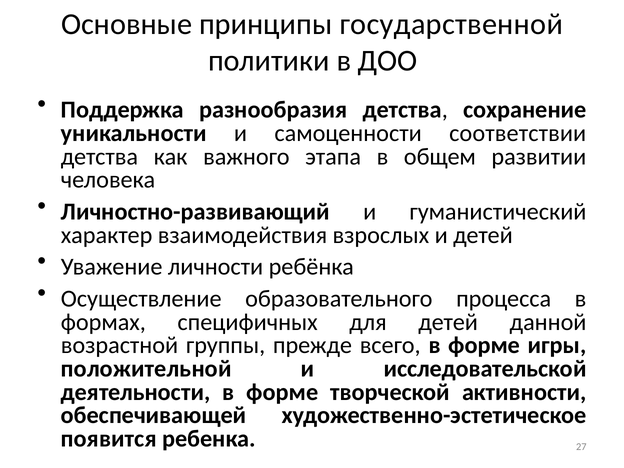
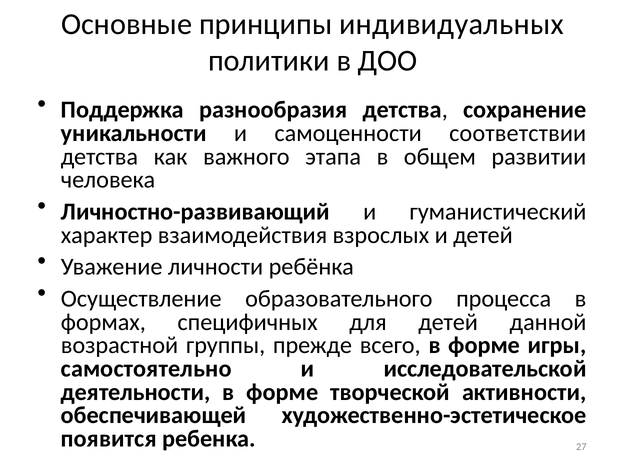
государственной: государственной -> индивидуальных
положительной: положительной -> самостоятельно
